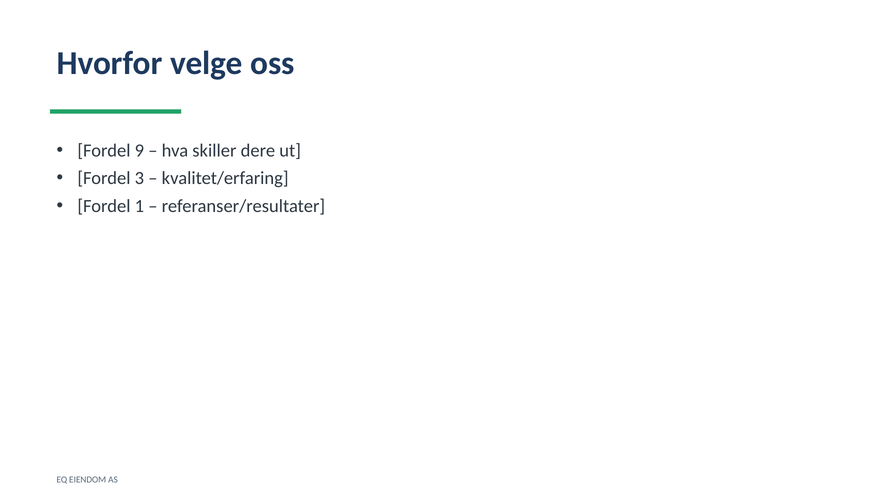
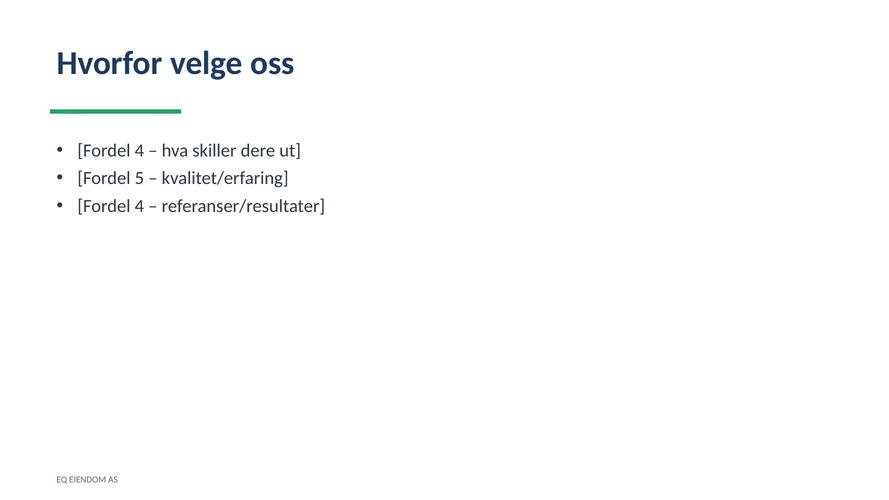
9 at (139, 151): 9 -> 4
3: 3 -> 5
1 at (139, 206): 1 -> 4
